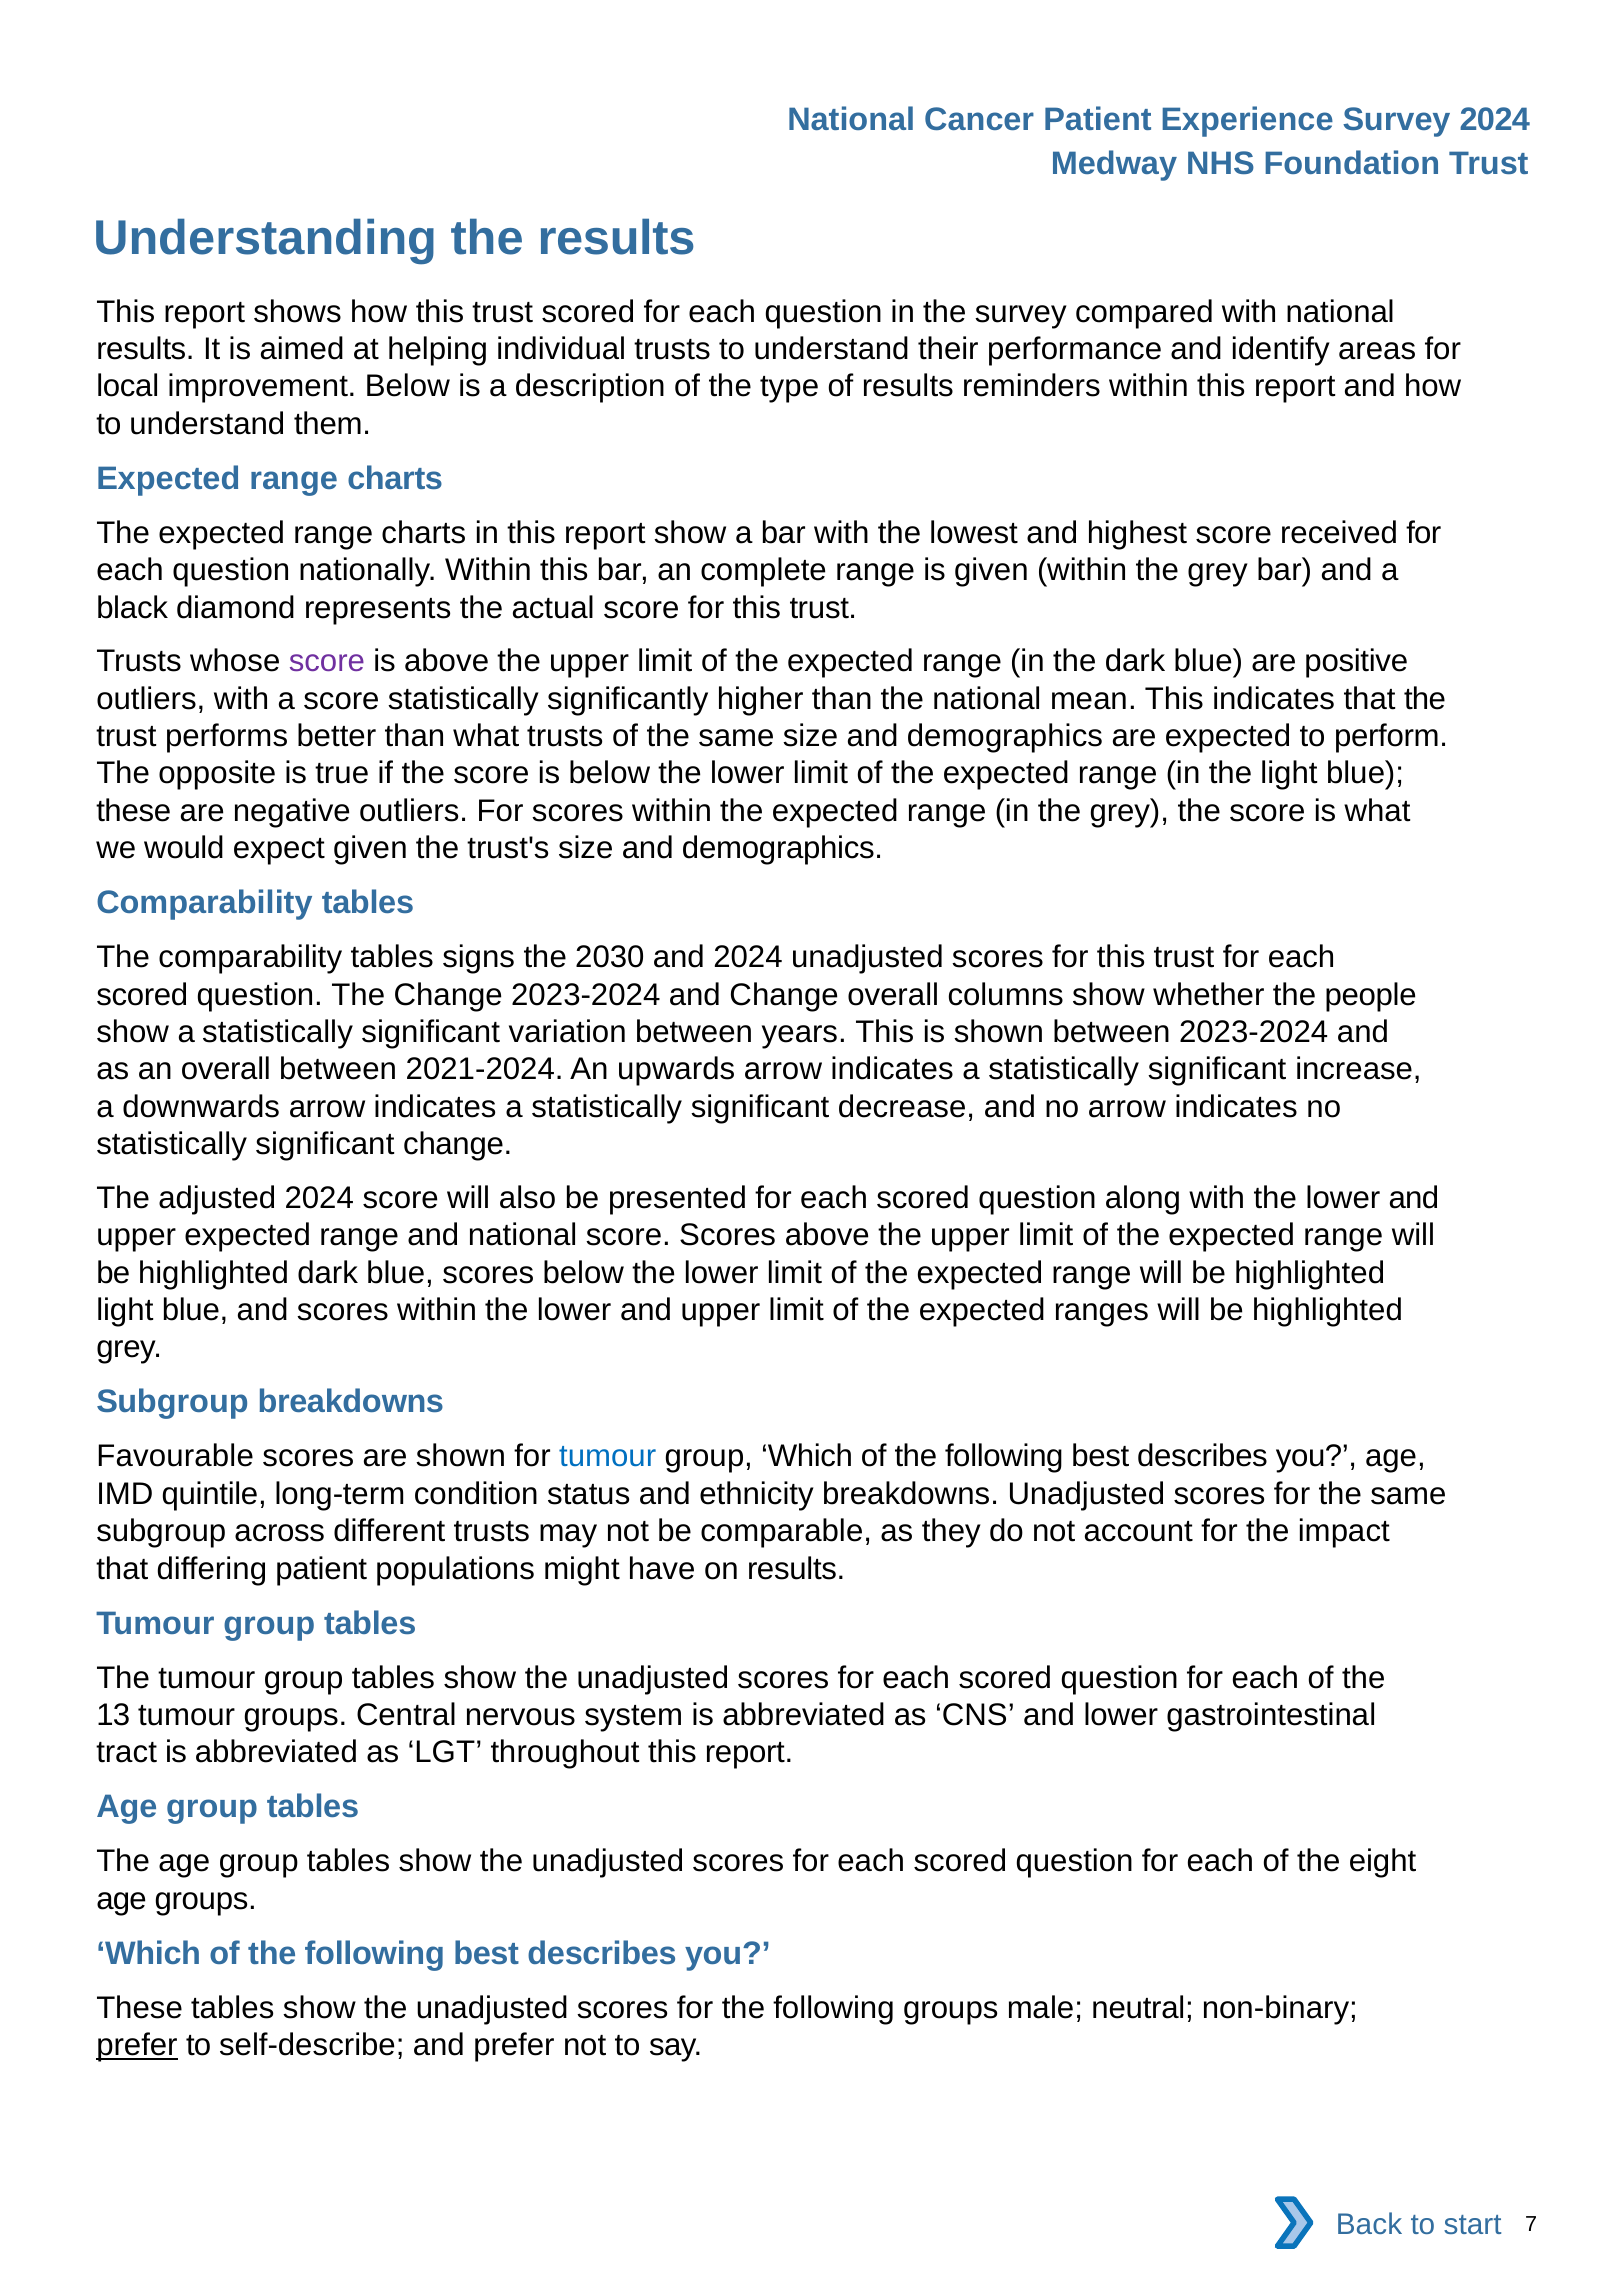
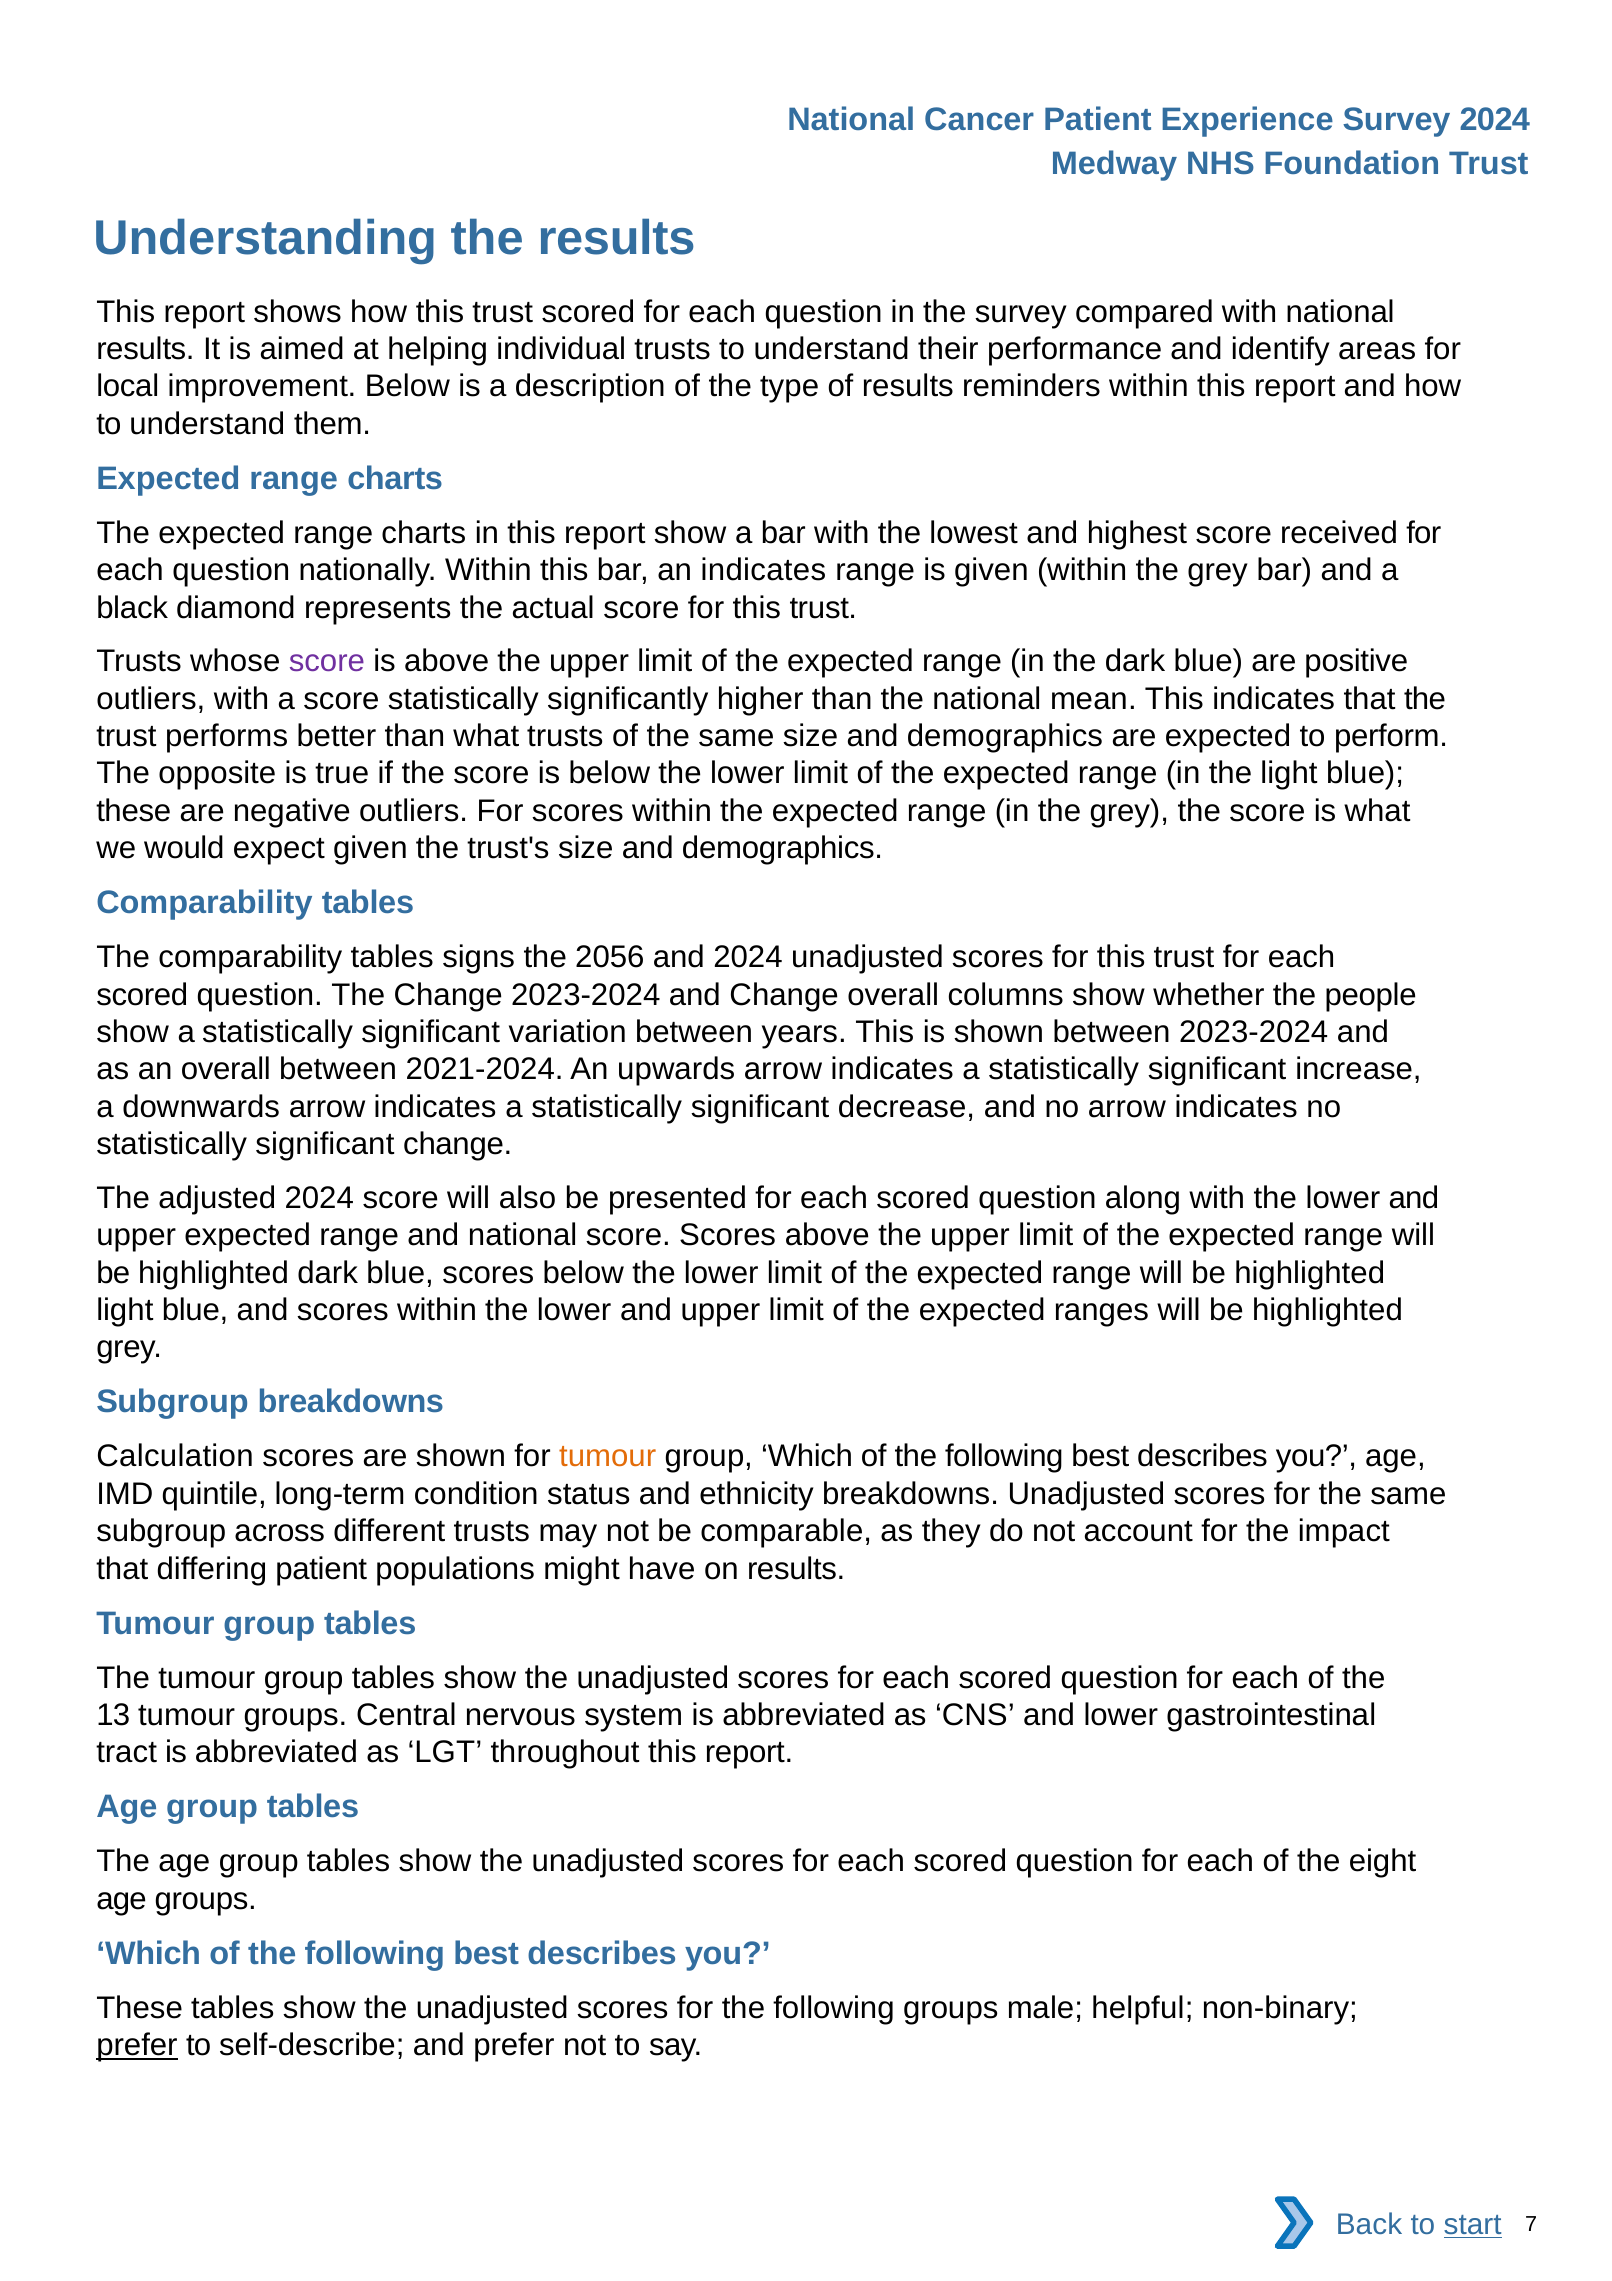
an complete: complete -> indicates
2030: 2030 -> 2056
Favourable: Favourable -> Calculation
tumour at (608, 1457) colour: blue -> orange
neutral: neutral -> helpful
start underline: none -> present
